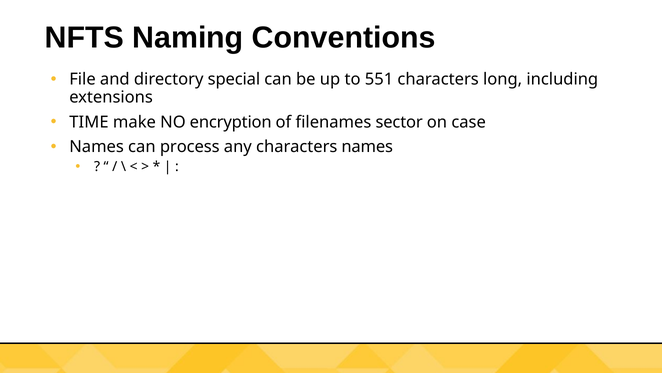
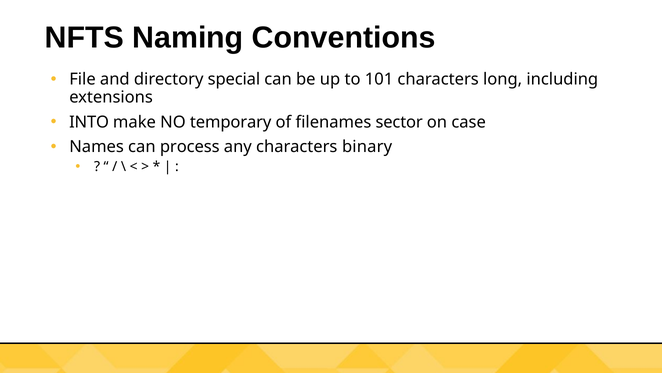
551: 551 -> 101
TIME: TIME -> INTO
encryption: encryption -> temporary
characters names: names -> binary
